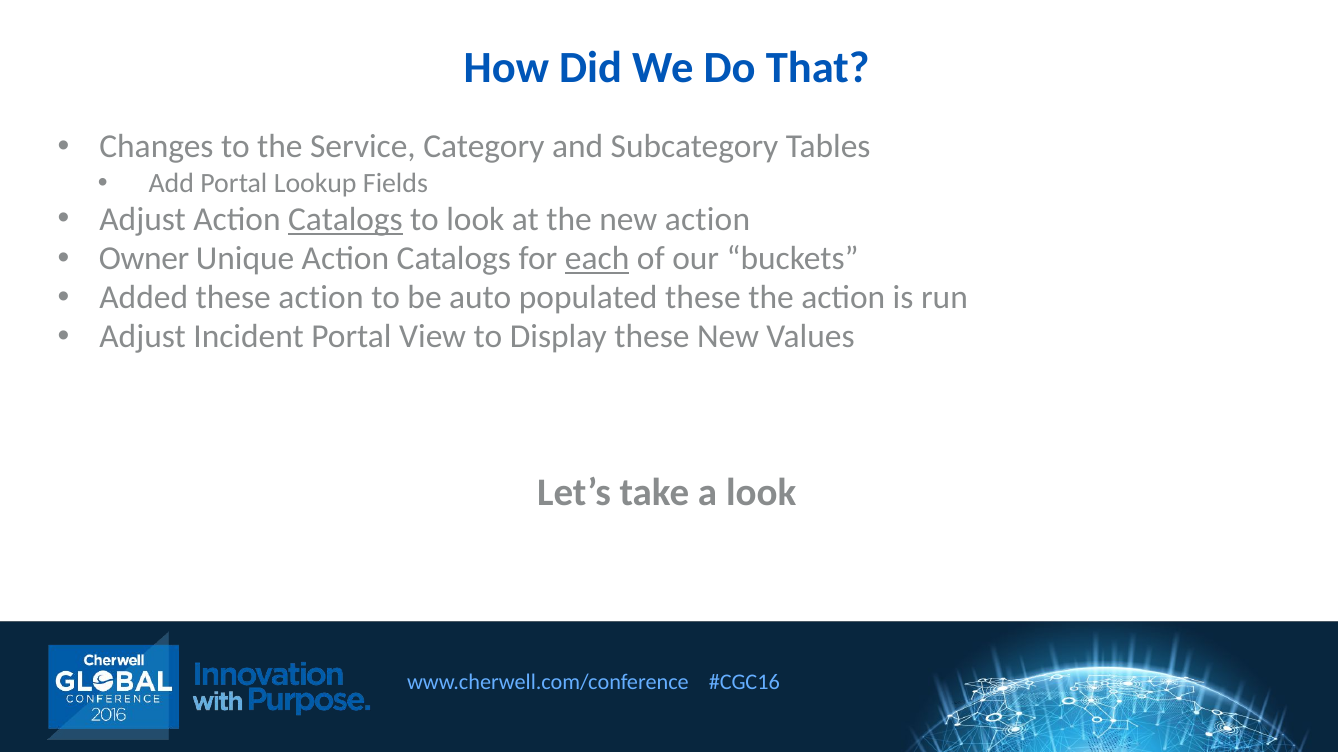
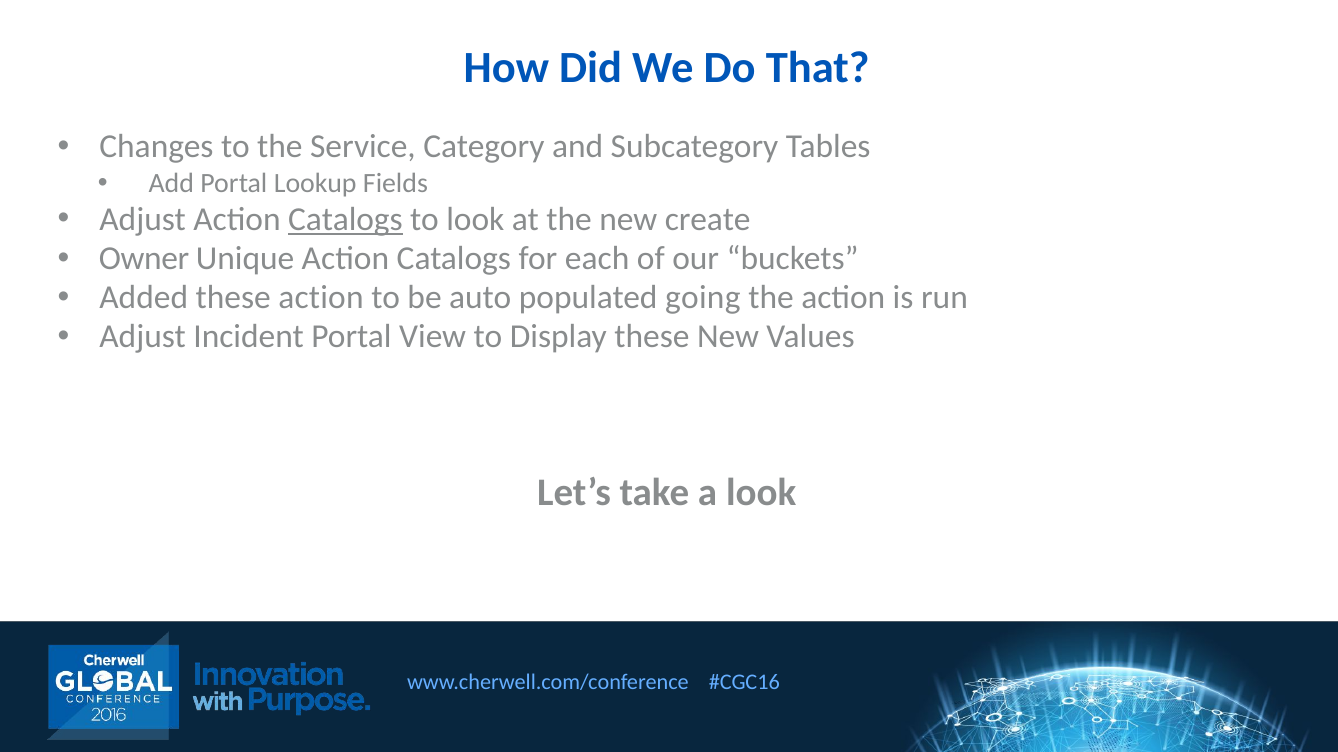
new action: action -> create
each underline: present -> none
populated these: these -> going
